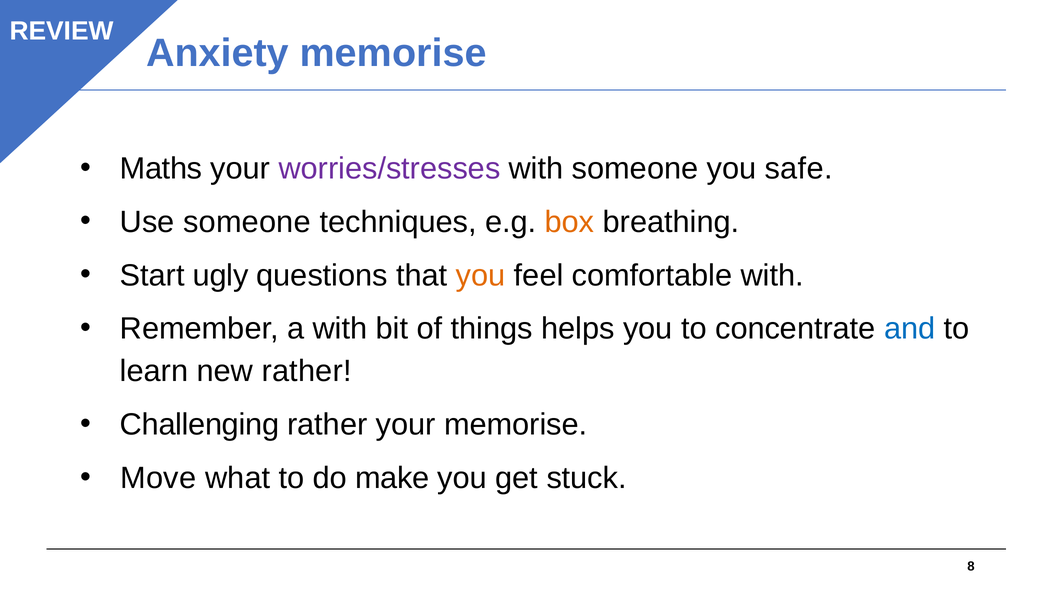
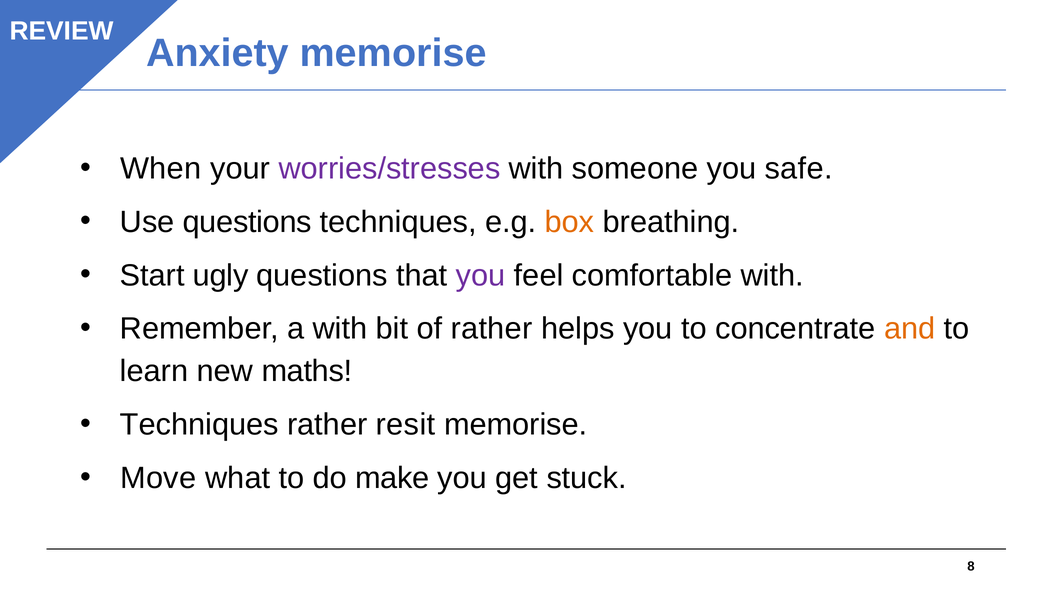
Maths: Maths -> When
Use someone: someone -> questions
you at (481, 276) colour: orange -> purple
of things: things -> rather
and colour: blue -> orange
new rather: rather -> maths
Challenging at (200, 425): Challenging -> Techniques
rather your: your -> resit
